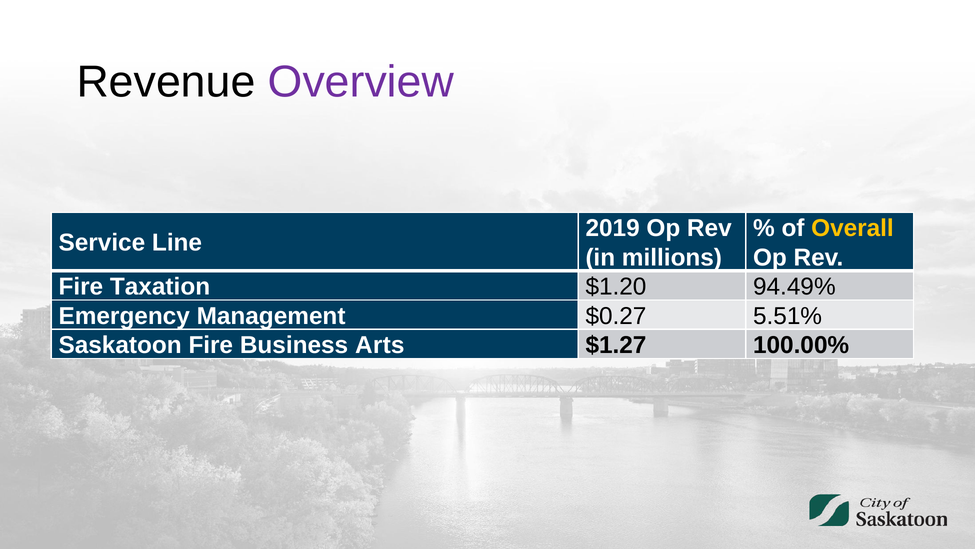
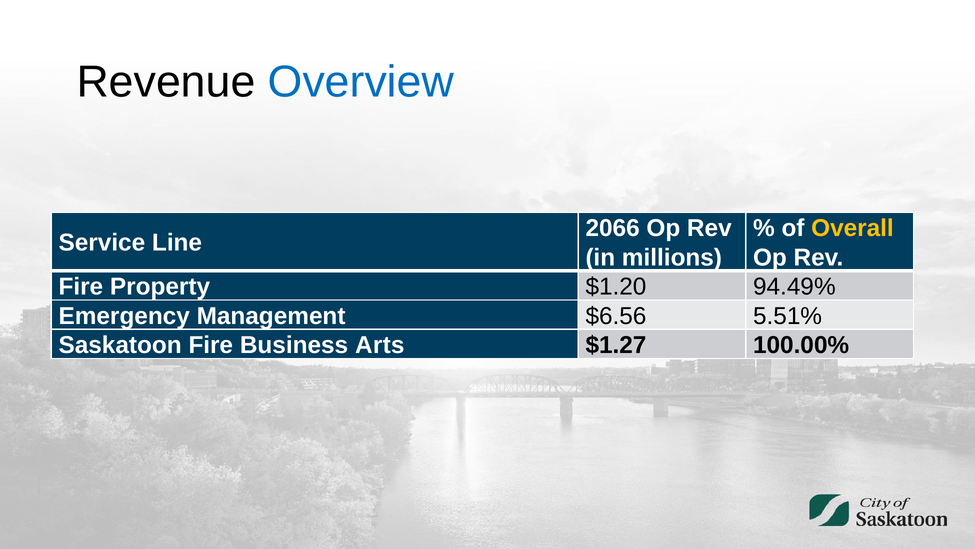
Overview colour: purple -> blue
2019: 2019 -> 2066
Taxation: Taxation -> Property
$0.27: $0.27 -> $6.56
